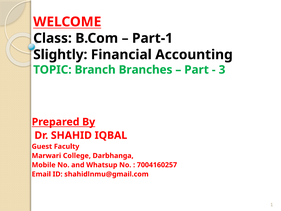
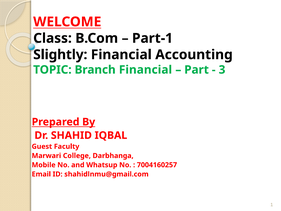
Branch Branches: Branches -> Financial
